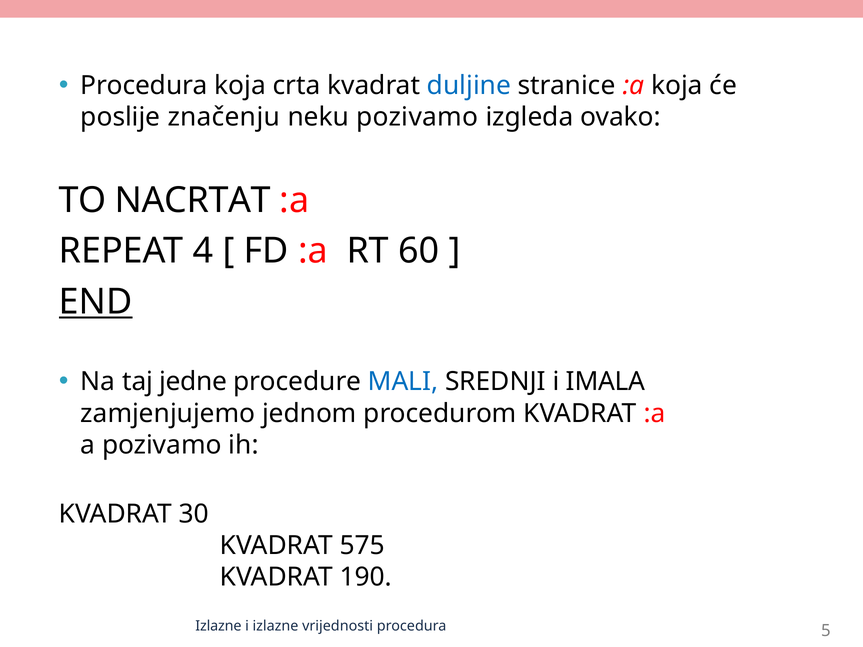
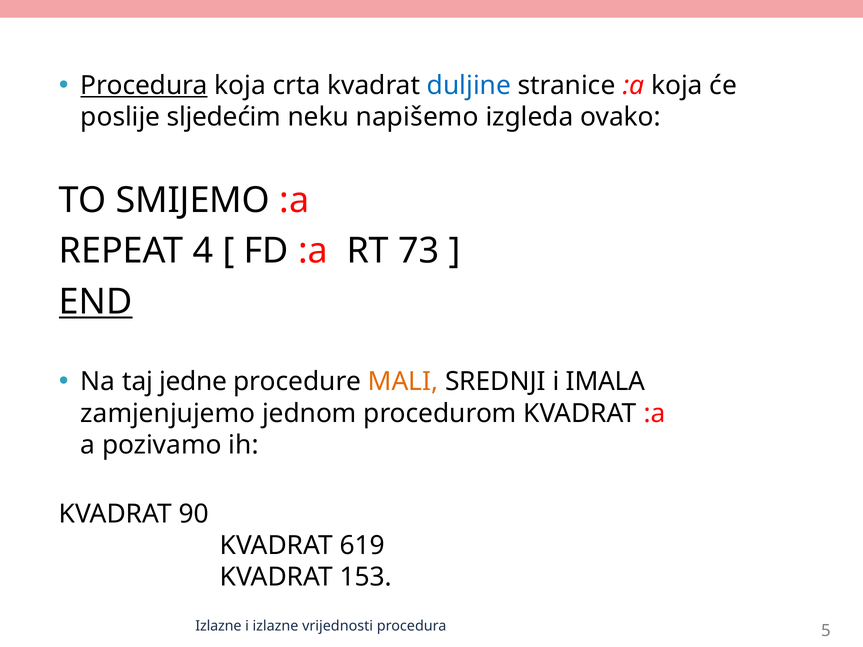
Procedura at (144, 86) underline: none -> present
značenju: značenju -> sljedećim
neku pozivamo: pozivamo -> napišemo
NACRTAT: NACRTAT -> SMIJEMO
60: 60 -> 73
MALI colour: blue -> orange
30: 30 -> 90
575: 575 -> 619
190: 190 -> 153
